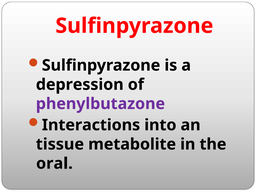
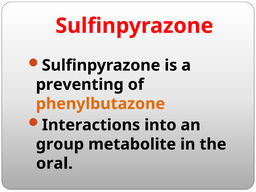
depression: depression -> preventing
phenylbutazone colour: purple -> orange
tissue: tissue -> group
